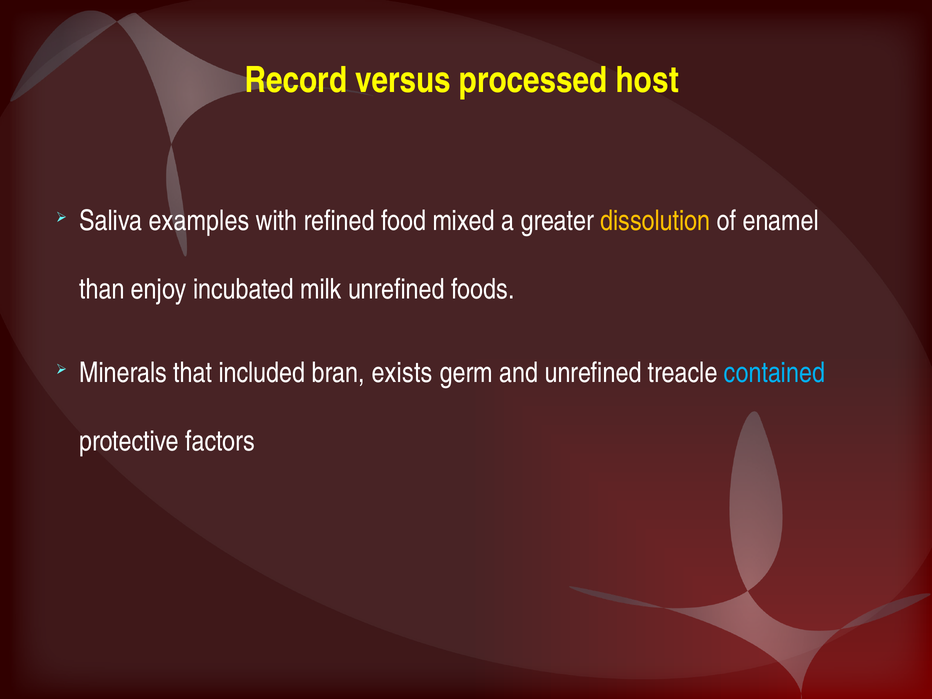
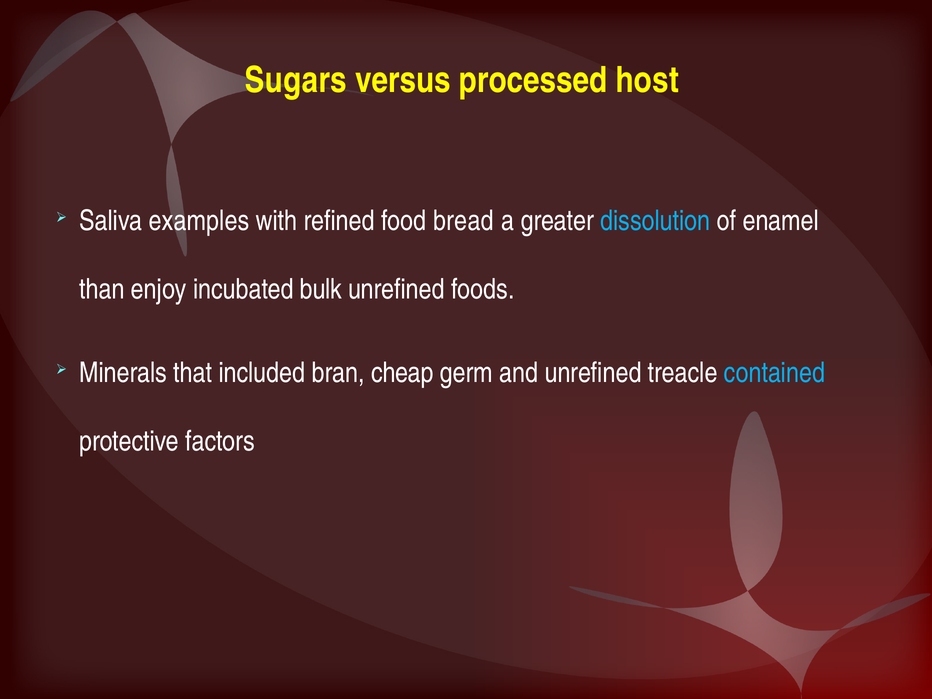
Record: Record -> Sugars
mixed: mixed -> bread
dissolution colour: yellow -> light blue
milk: milk -> bulk
exists: exists -> cheap
